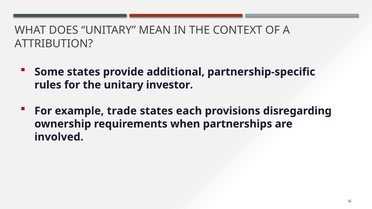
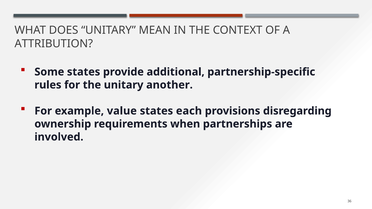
investor: investor -> another
trade: trade -> value
